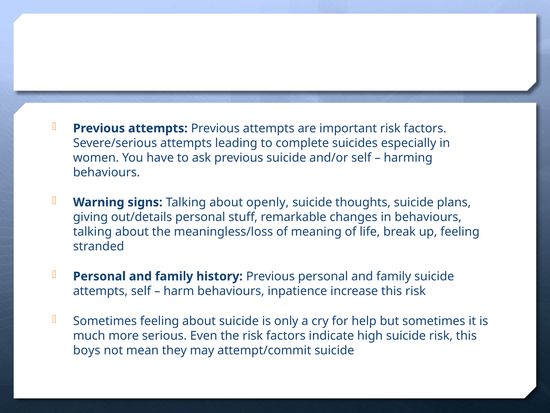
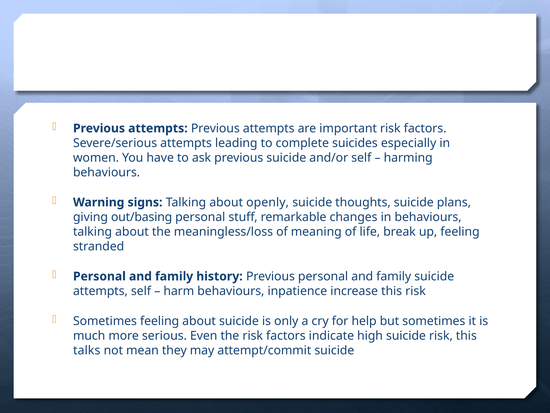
out/details: out/details -> out/basing
boys: boys -> talks
